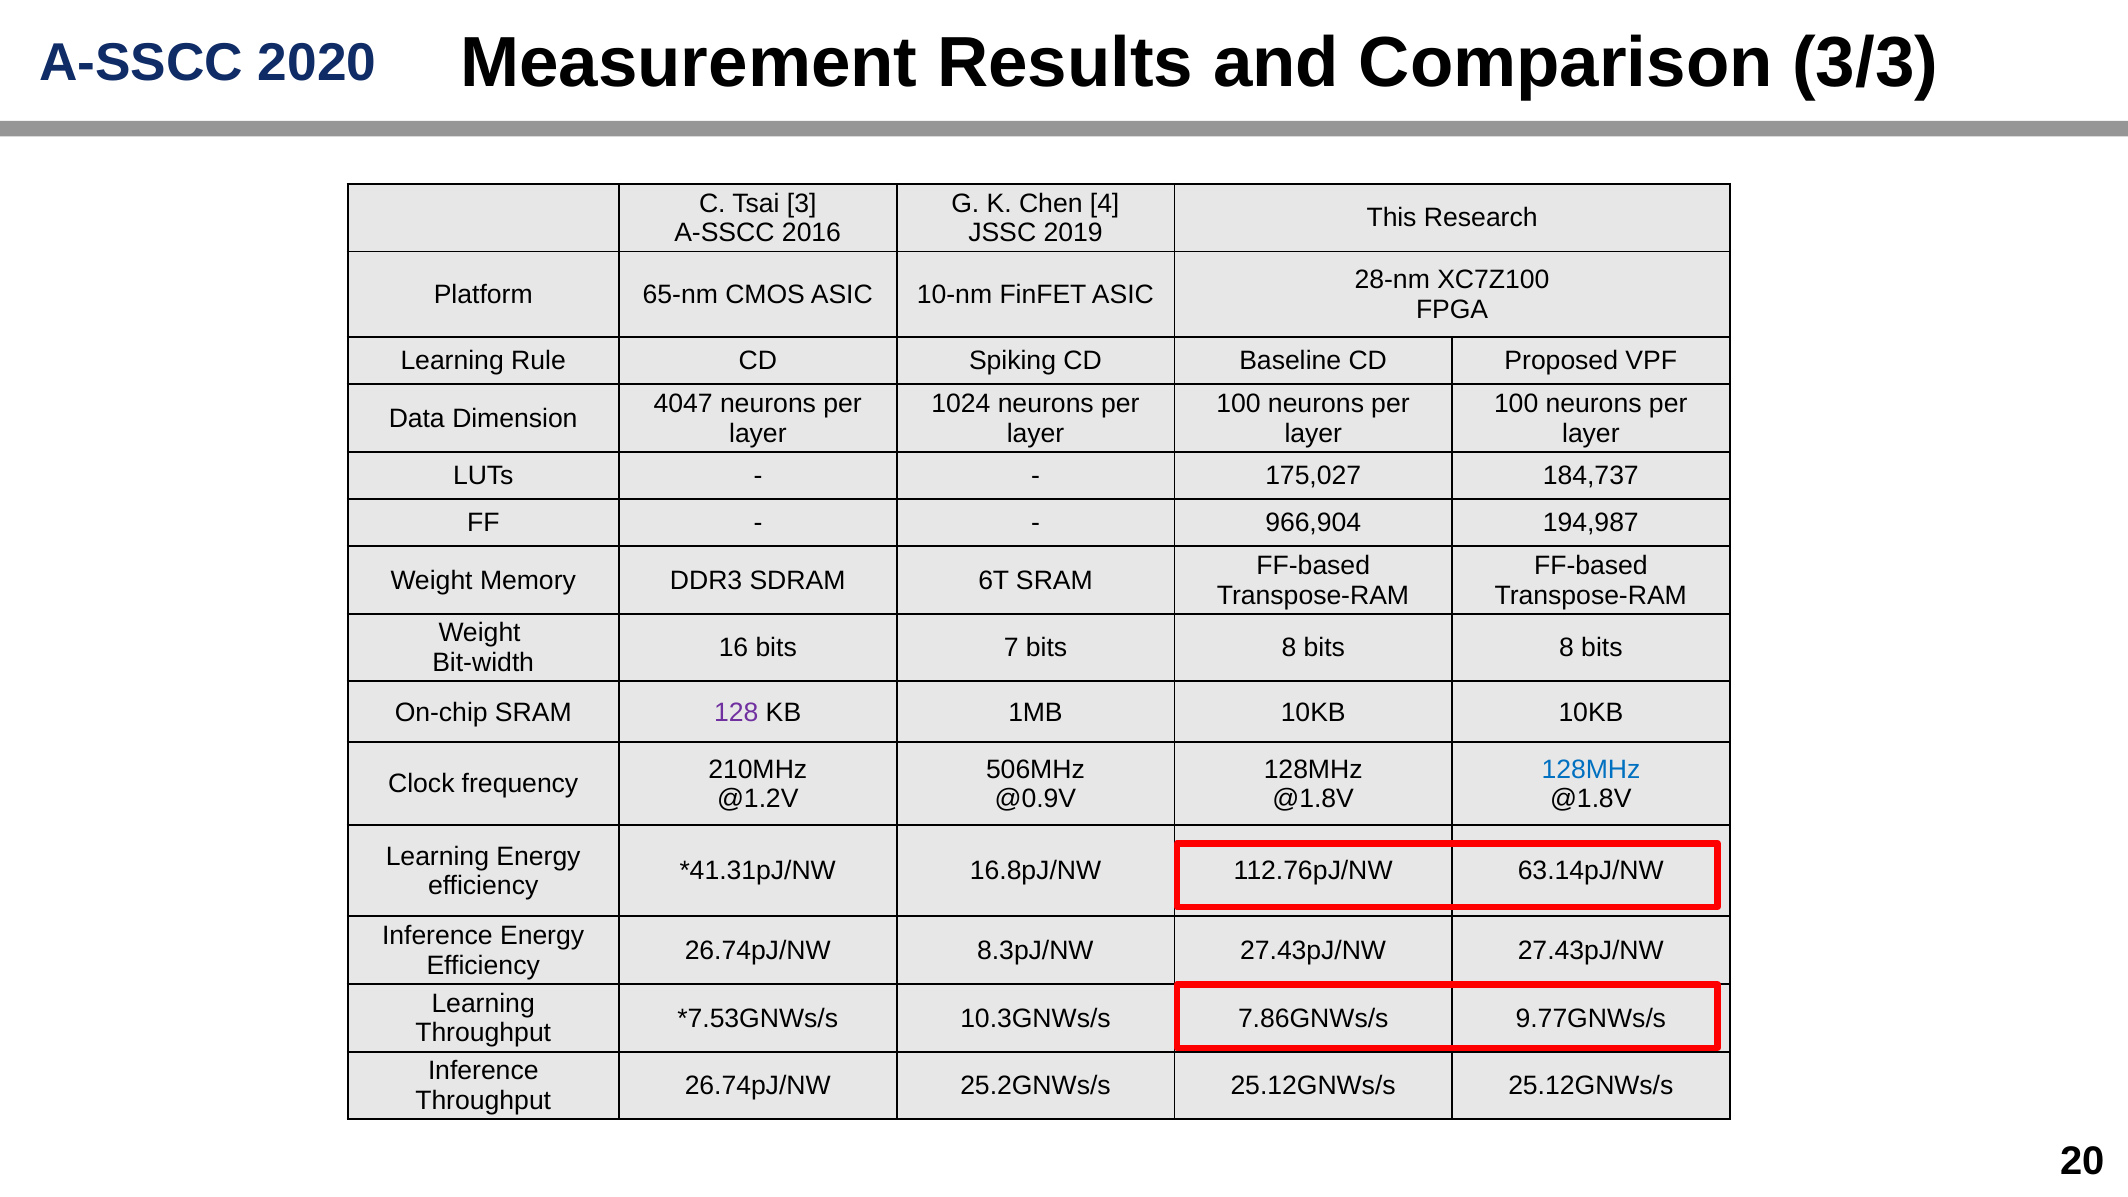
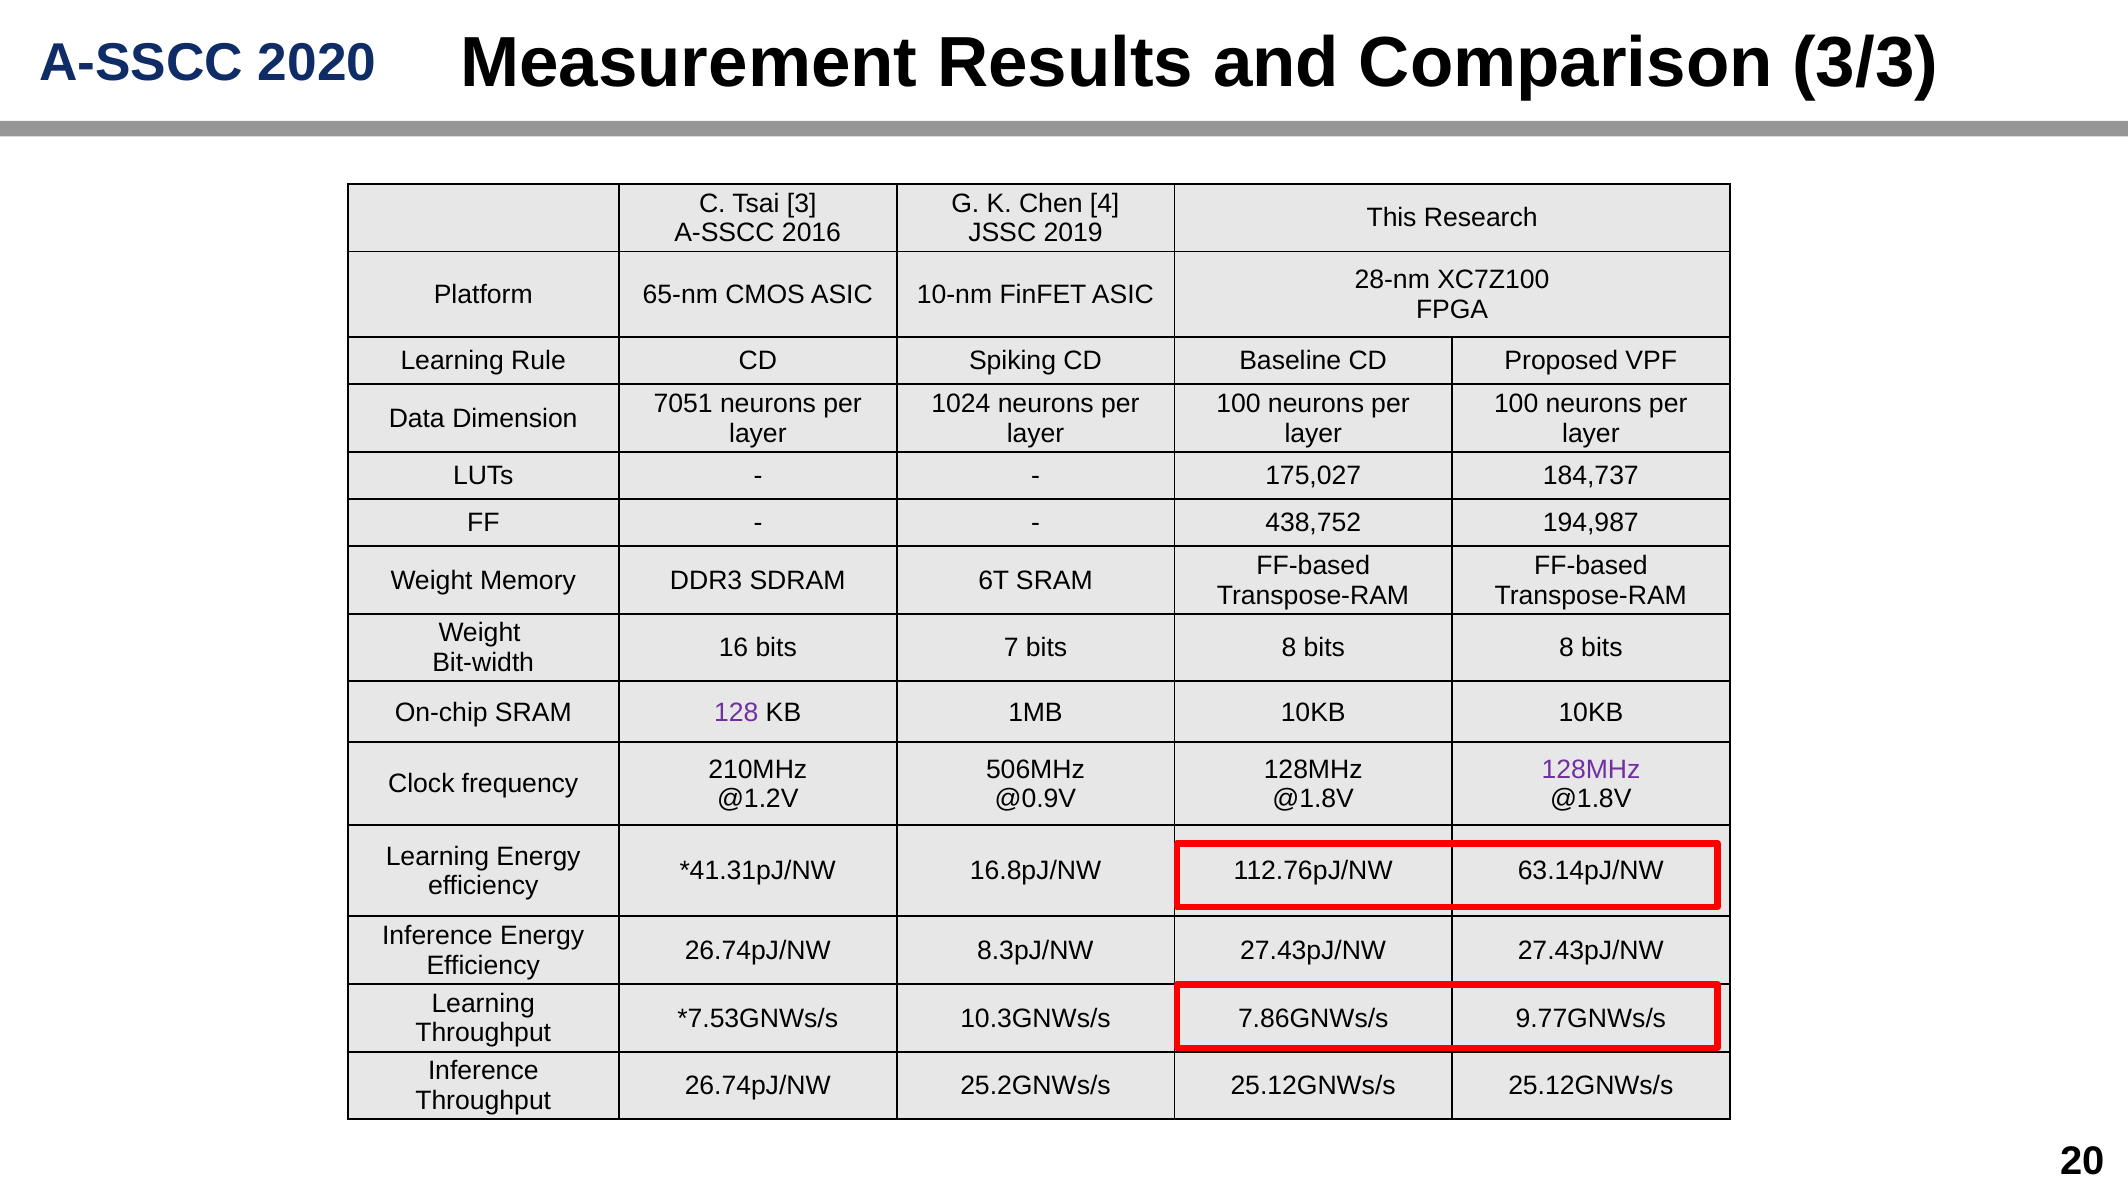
4047: 4047 -> 7051
966,904: 966,904 -> 438,752
128MHz at (1591, 769) colour: blue -> purple
